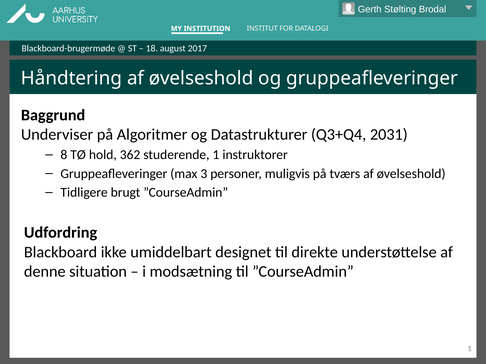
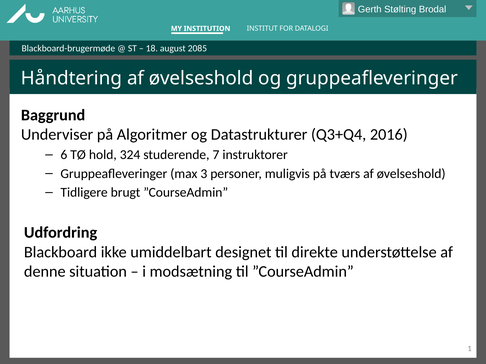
2017: 2017 -> 2085
2031: 2031 -> 2016
8: 8 -> 6
362: 362 -> 324
studerende 1: 1 -> 7
